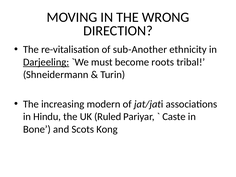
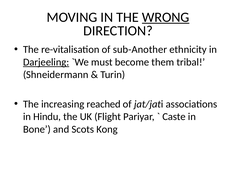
WRONG underline: none -> present
roots: roots -> them
modern: modern -> reached
Ruled: Ruled -> Flight
